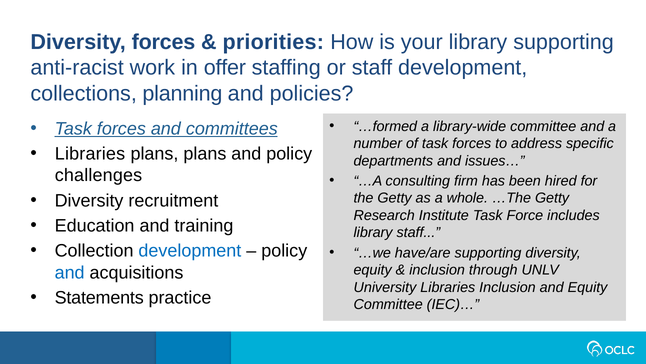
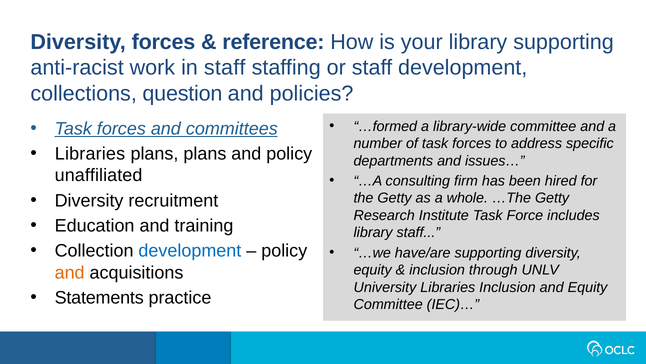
priorities: priorities -> reference
in offer: offer -> staff
planning: planning -> question
challenges: challenges -> unaffiliated
and at (70, 272) colour: blue -> orange
